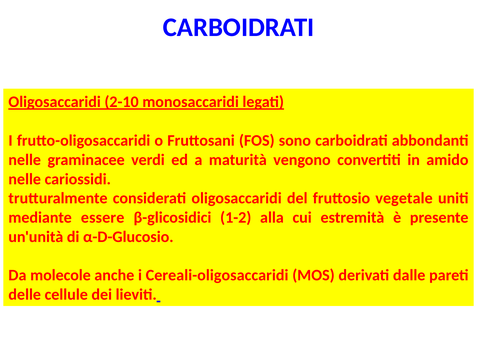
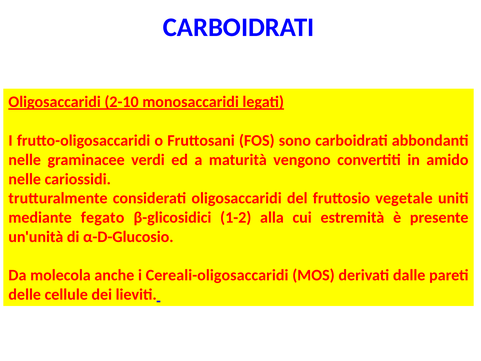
essere: essere -> fegato
molecole: molecole -> molecola
